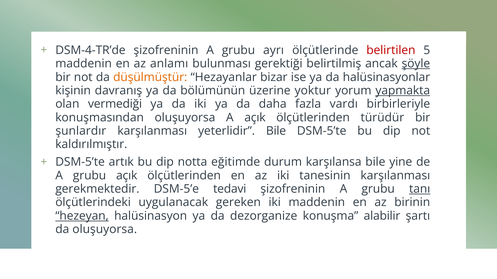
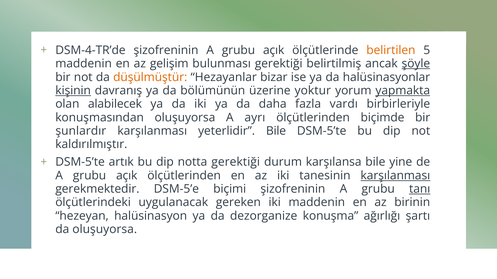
şizofreninin A grubu ayrı: ayrı -> açık
belirtilen colour: red -> orange
anlamı: anlamı -> gelişim
kişinin underline: none -> present
vermediği: vermediği -> alabilecek
A açık: açık -> ayrı
türüdür: türüdür -> biçimde
notta eğitimde: eğitimde -> gerektiği
karşılanması at (395, 176) underline: none -> present
tedavi: tedavi -> biçimi
hezeyan underline: present -> none
alabilir: alabilir -> ağırlığı
